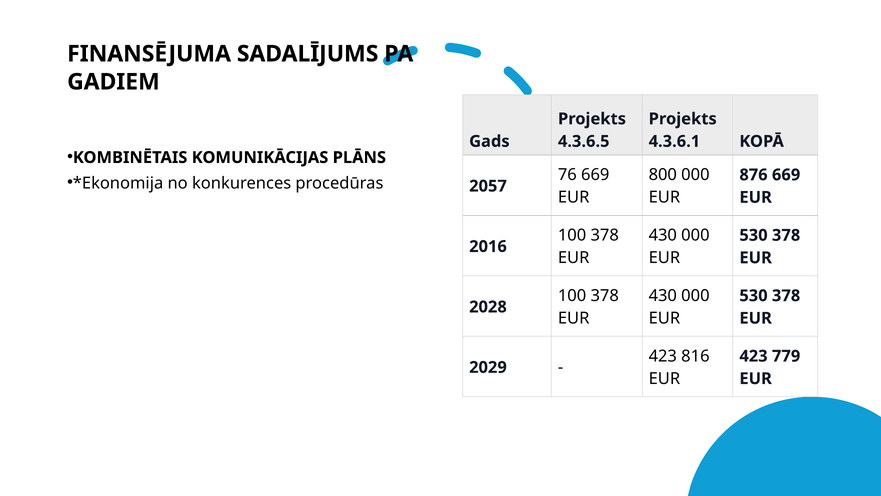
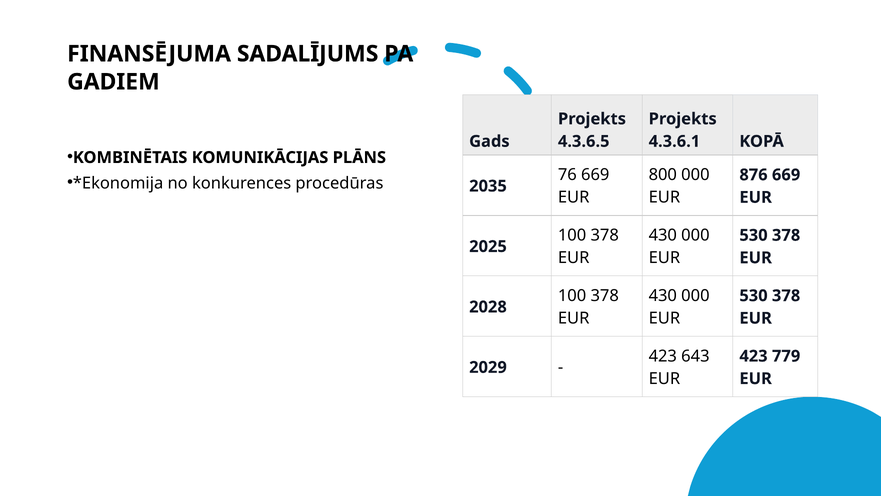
2057: 2057 -> 2035
2016: 2016 -> 2025
816: 816 -> 643
